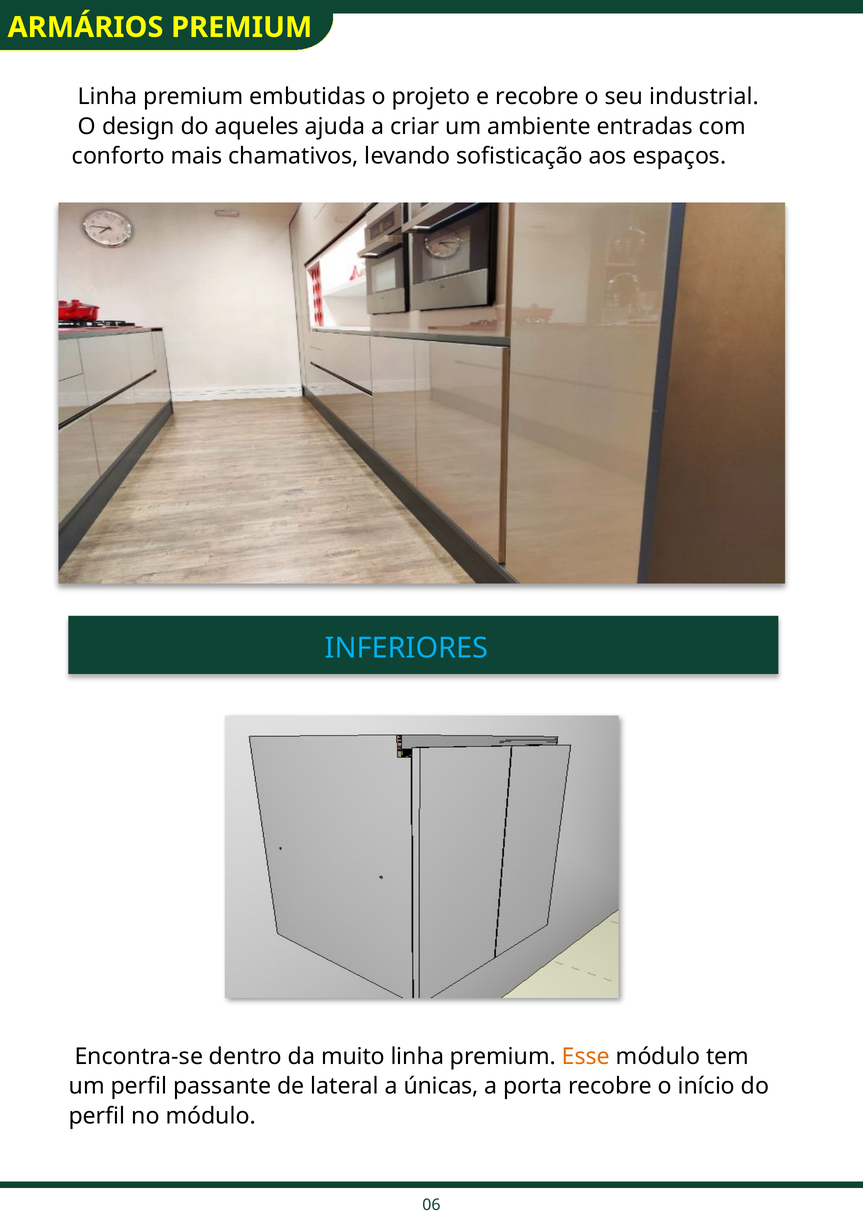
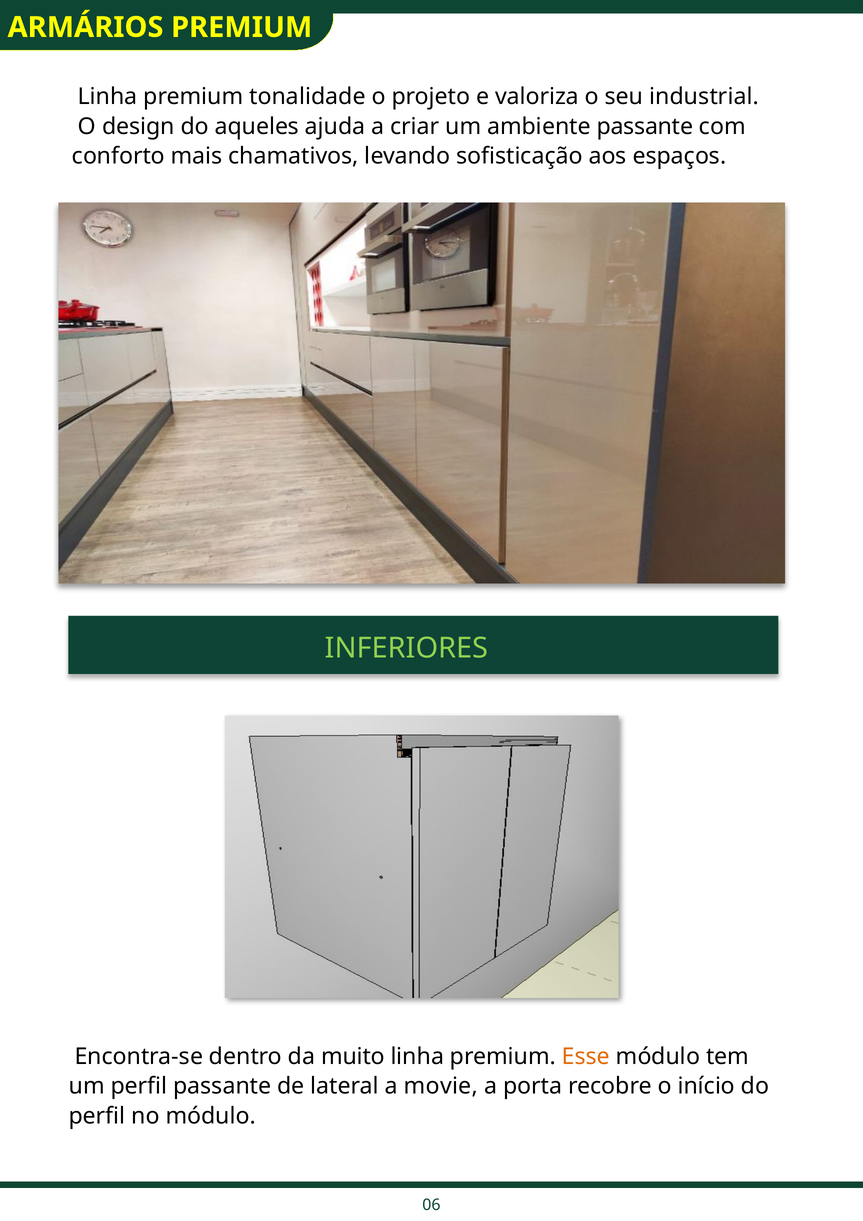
embutidas: embutidas -> tonalidade
e recobre: recobre -> valoriza
ambiente entradas: entradas -> passante
INFERIORES colour: light blue -> light green
únicas: únicas -> movie
